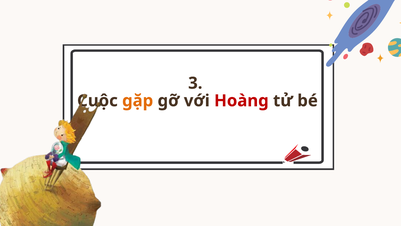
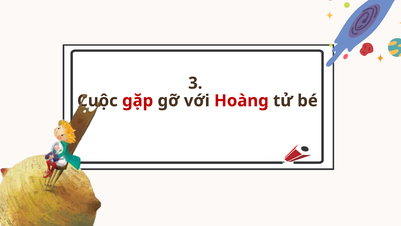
gặp colour: orange -> red
